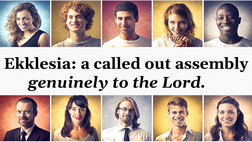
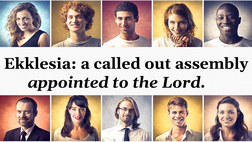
genuinely: genuinely -> appointed
